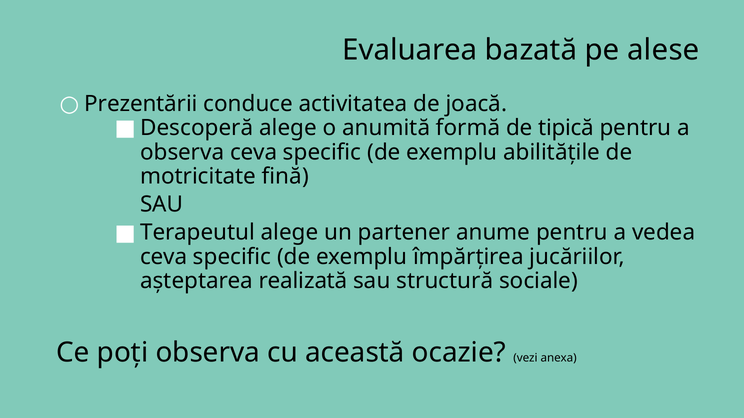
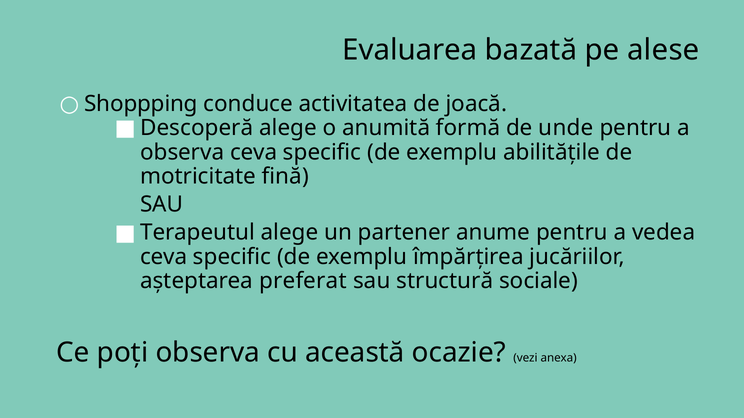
Prezentării: Prezentării -> Shoppping
tipică: tipică -> unde
realizată: realizată -> preferat
